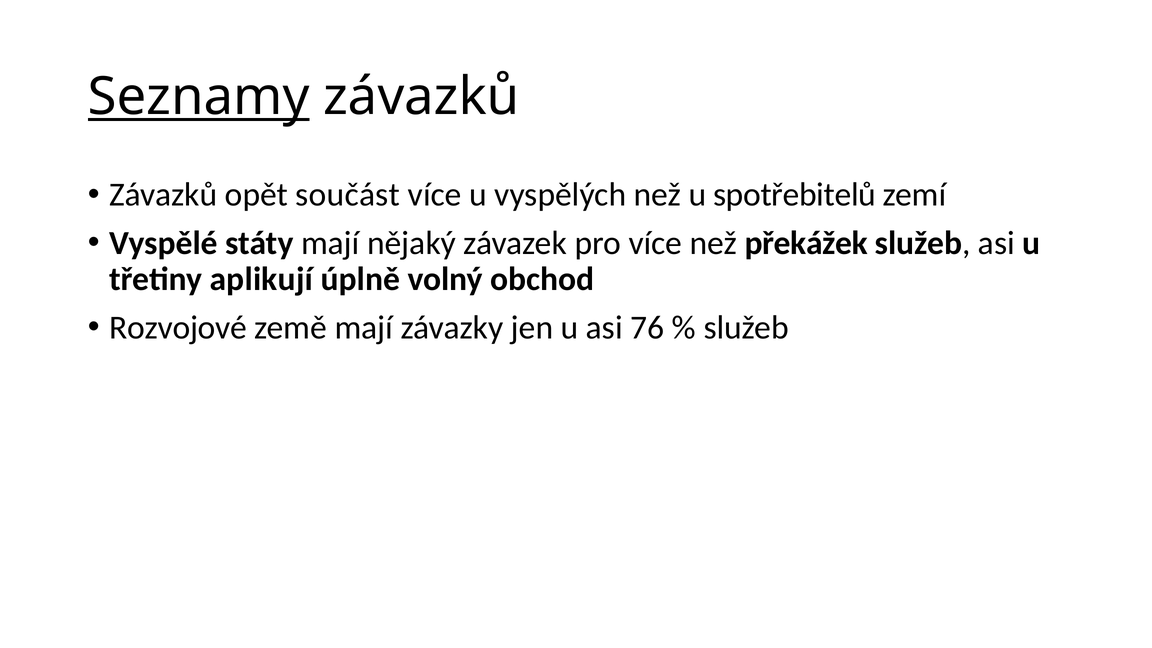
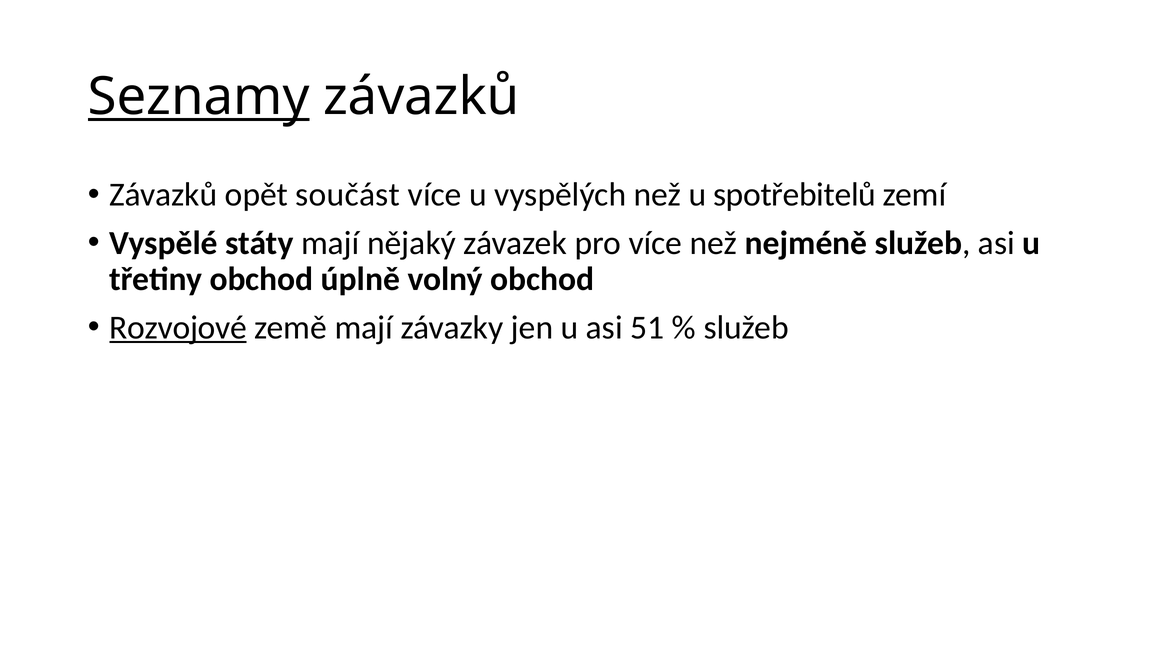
překážek: překážek -> nejméně
třetiny aplikují: aplikují -> obchod
Rozvojové underline: none -> present
76: 76 -> 51
